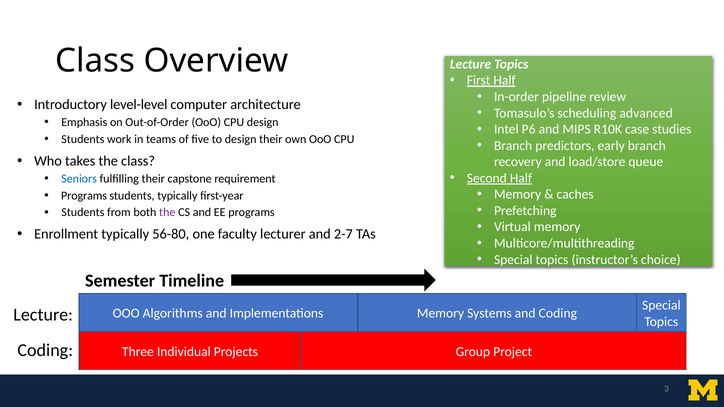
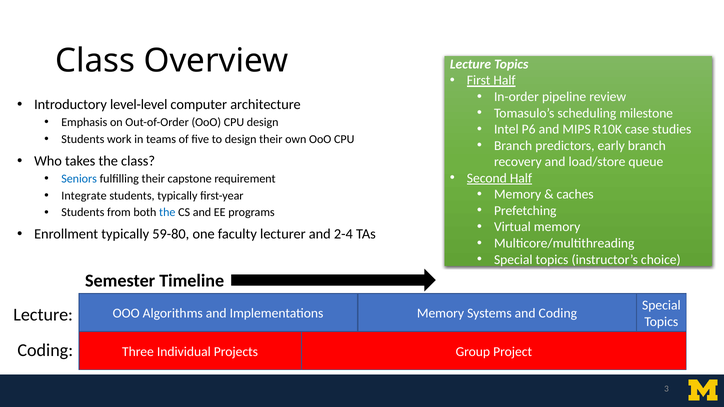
advanced: advanced -> milestone
Programs at (84, 196): Programs -> Integrate
the at (167, 213) colour: purple -> blue
56-80: 56-80 -> 59-80
2-7: 2-7 -> 2-4
